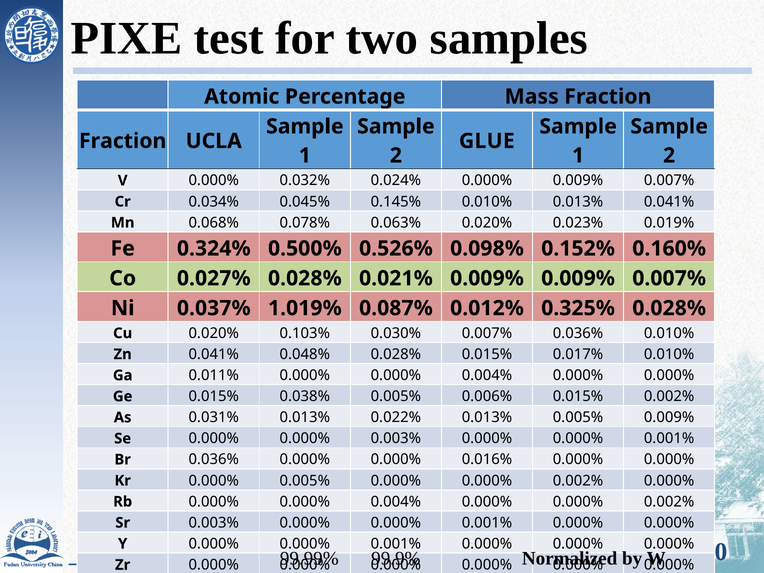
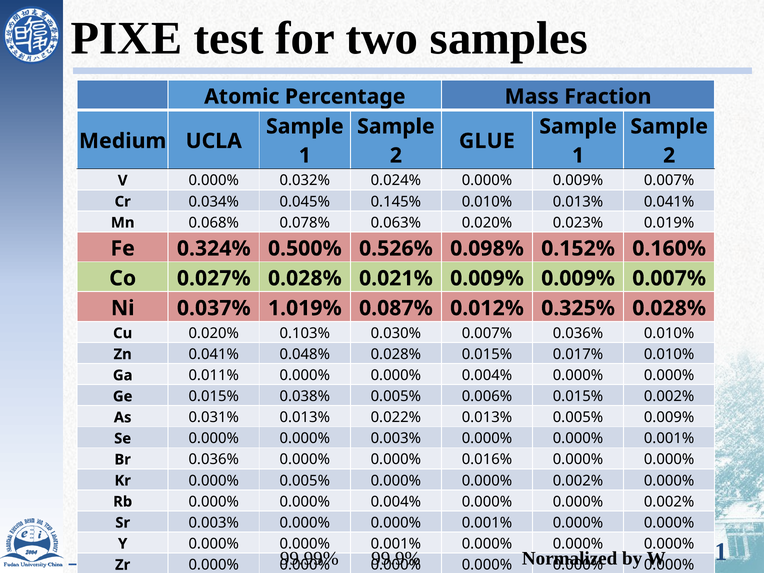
Fraction at (123, 141): Fraction -> Medium
0 at (721, 552): 0 -> 1
